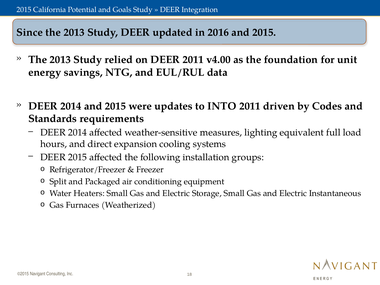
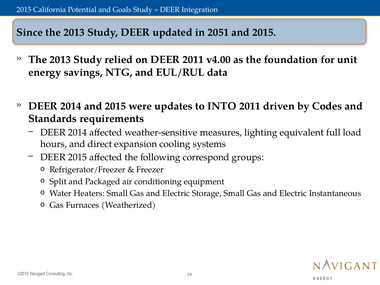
2016: 2016 -> 2051
installation: installation -> correspond
